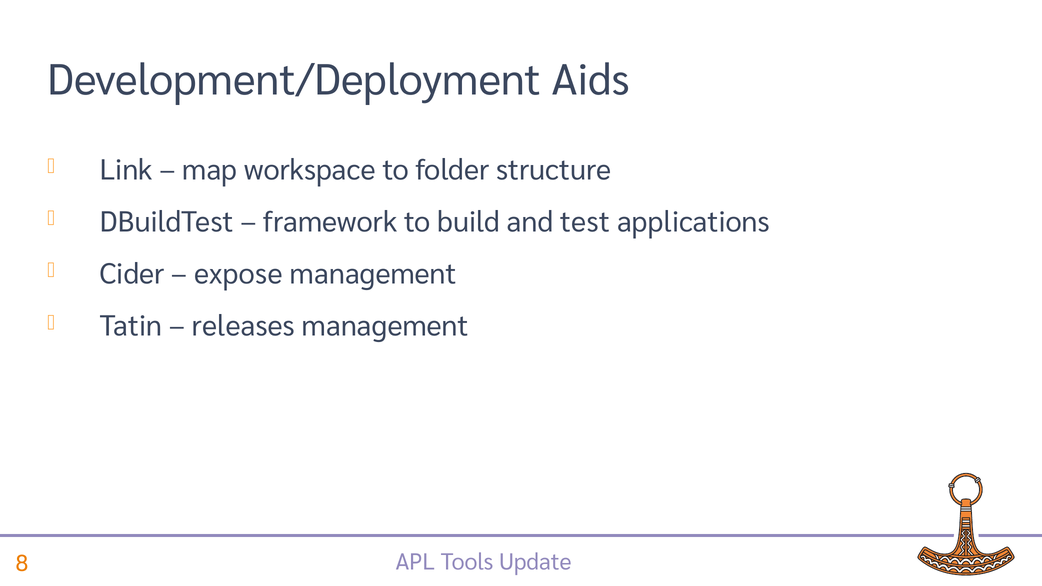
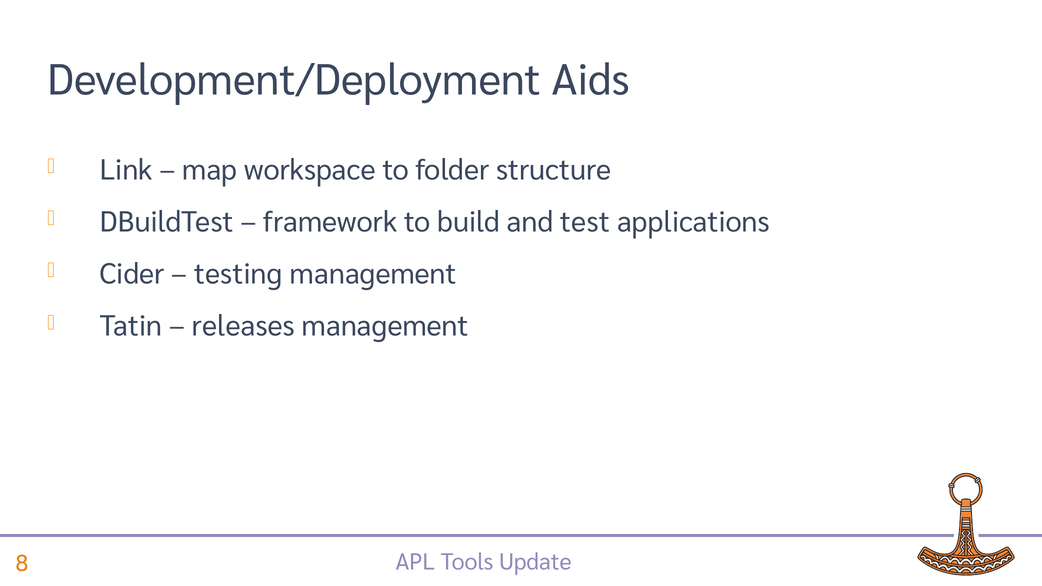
expose: expose -> testing
